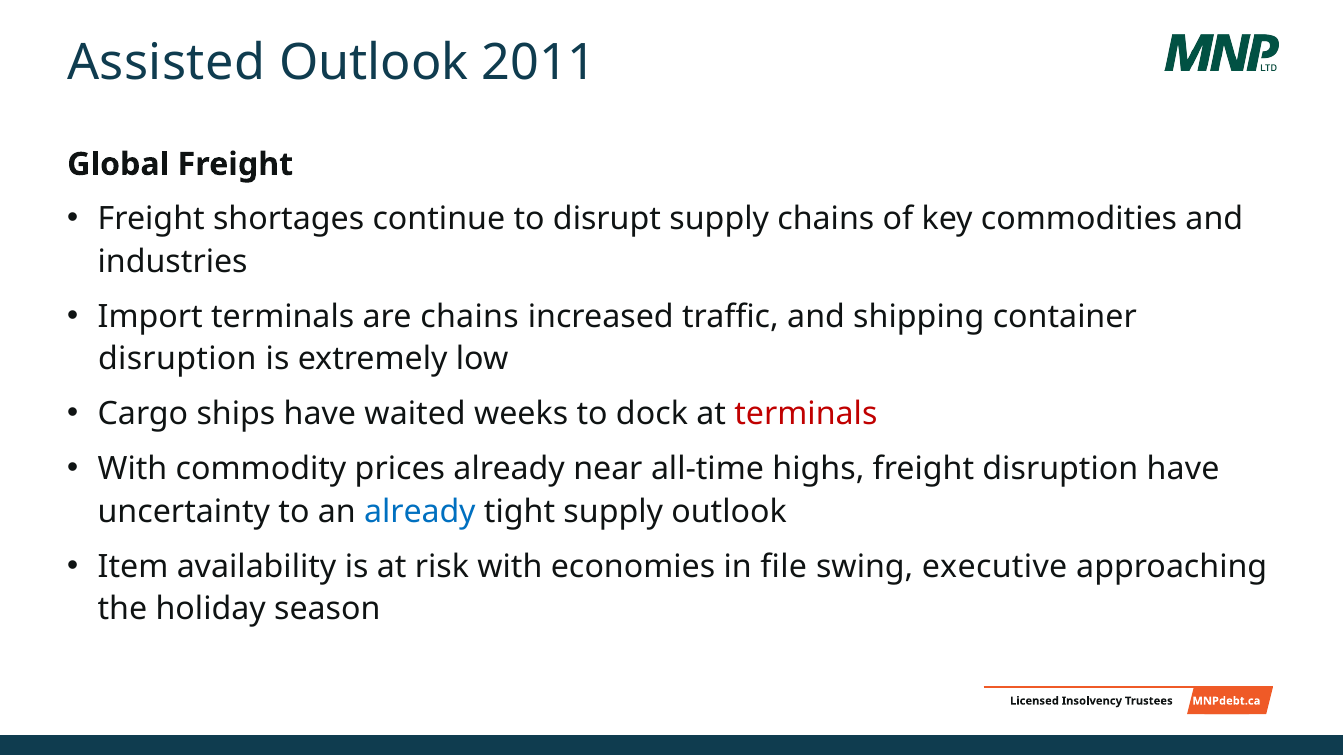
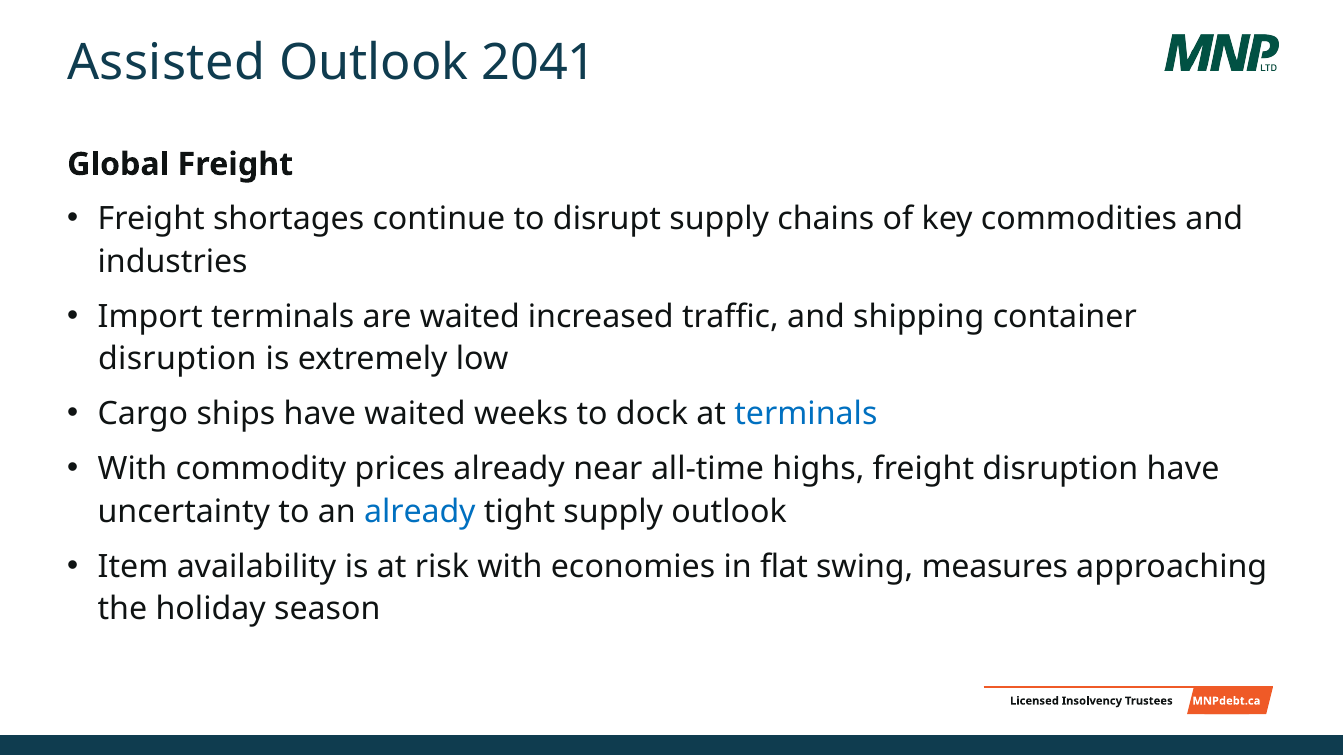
2011: 2011 -> 2041
are chains: chains -> waited
terminals at (806, 414) colour: red -> blue
file: file -> flat
executive: executive -> measures
